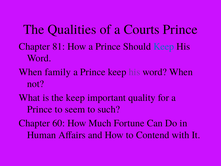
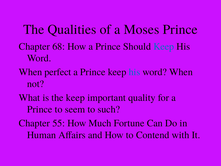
Courts: Courts -> Moses
81: 81 -> 68
family: family -> perfect
his at (134, 72) colour: purple -> blue
60: 60 -> 55
